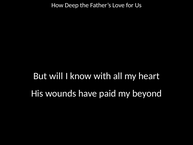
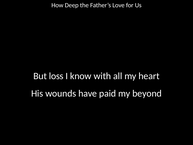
will: will -> loss
